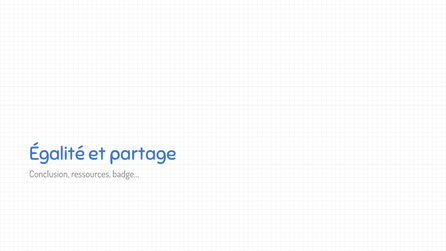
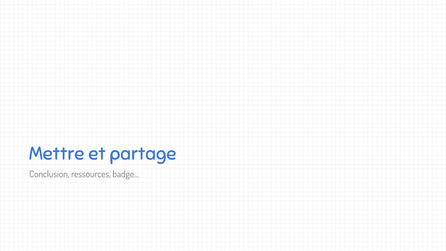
Égalité: Égalité -> Mettre
